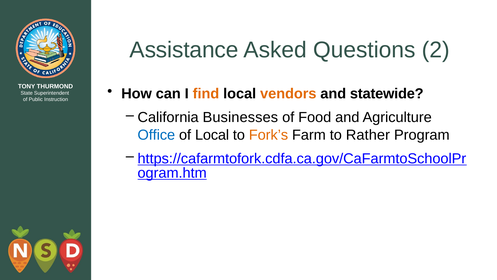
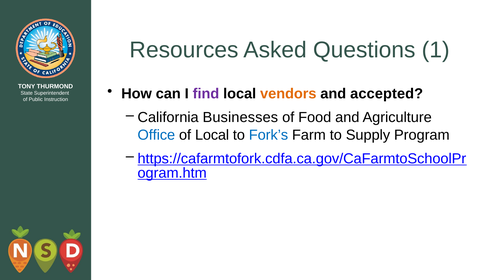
Assistance: Assistance -> Resources
2: 2 -> 1
find colour: orange -> purple
statewide: statewide -> accepted
Fork’s colour: orange -> blue
Rather: Rather -> Supply
